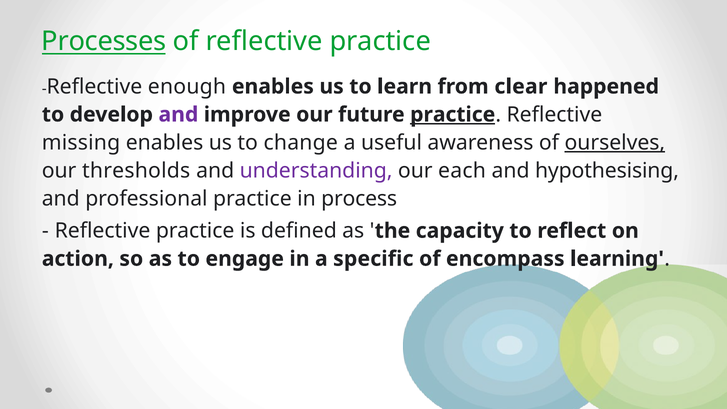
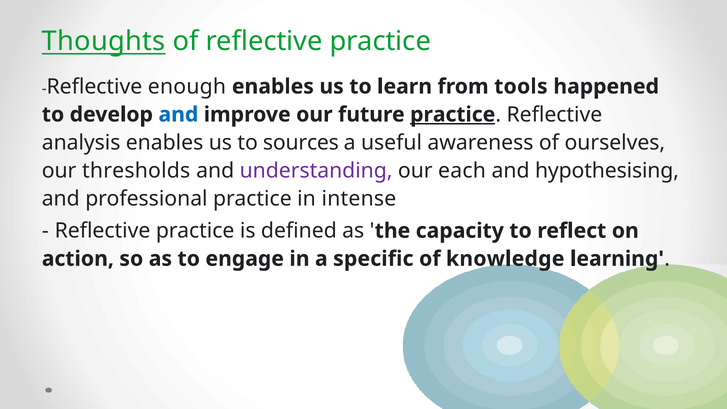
Processes: Processes -> Thoughts
clear: clear -> tools
and at (178, 115) colour: purple -> blue
missing: missing -> analysis
change: change -> sources
ourselves underline: present -> none
process: process -> intense
encompass: encompass -> knowledge
